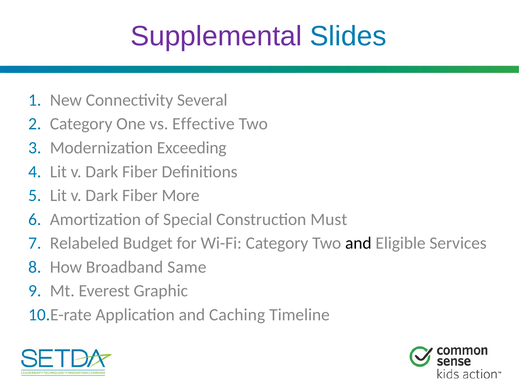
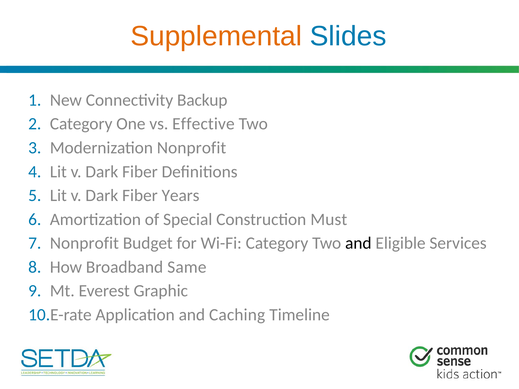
Supplemental colour: purple -> orange
Several: Several -> Backup
Modernization Exceeding: Exceeding -> Nonprofit
More: More -> Years
Relabeled at (84, 243): Relabeled -> Nonprofit
